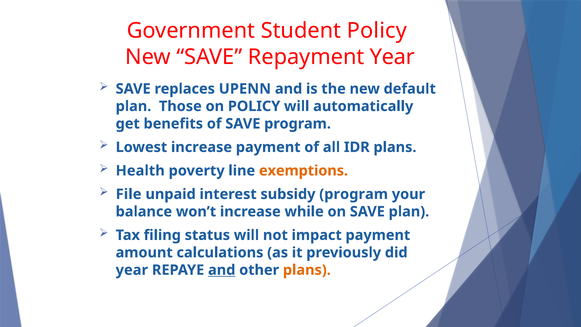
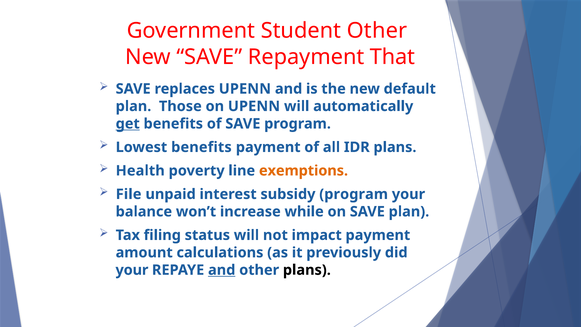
Student Policy: Policy -> Other
Repayment Year: Year -> That
on POLICY: POLICY -> UPENN
get underline: none -> present
Lowest increase: increase -> benefits
year at (132, 270): year -> your
plans at (307, 270) colour: orange -> black
